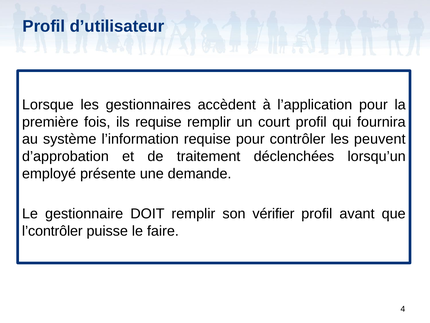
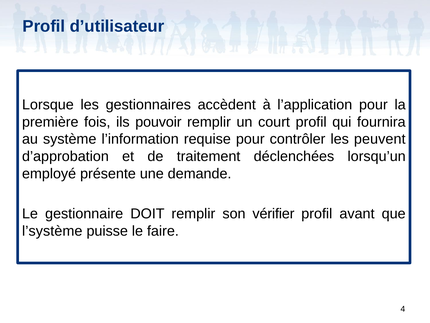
ils requise: requise -> pouvoir
l’contrôler: l’contrôler -> l’système
